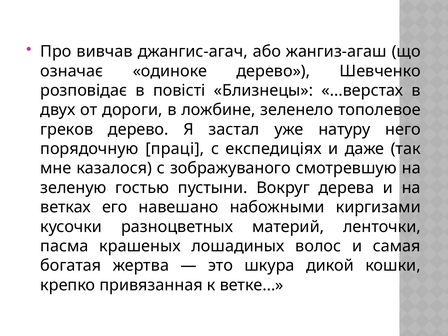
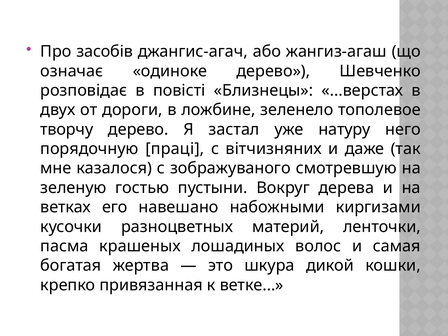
вивчав: вивчав -> засобів
греков: греков -> творчу
експедиціях: експедиціях -> вітчизняних
